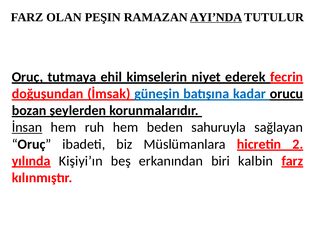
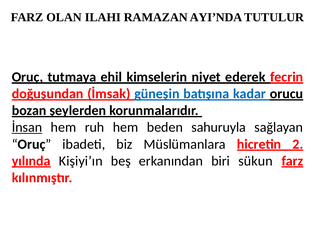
PEŞIN: PEŞIN -> ILAHI
AYI’NDA underline: present -> none
kalbin: kalbin -> sükun
